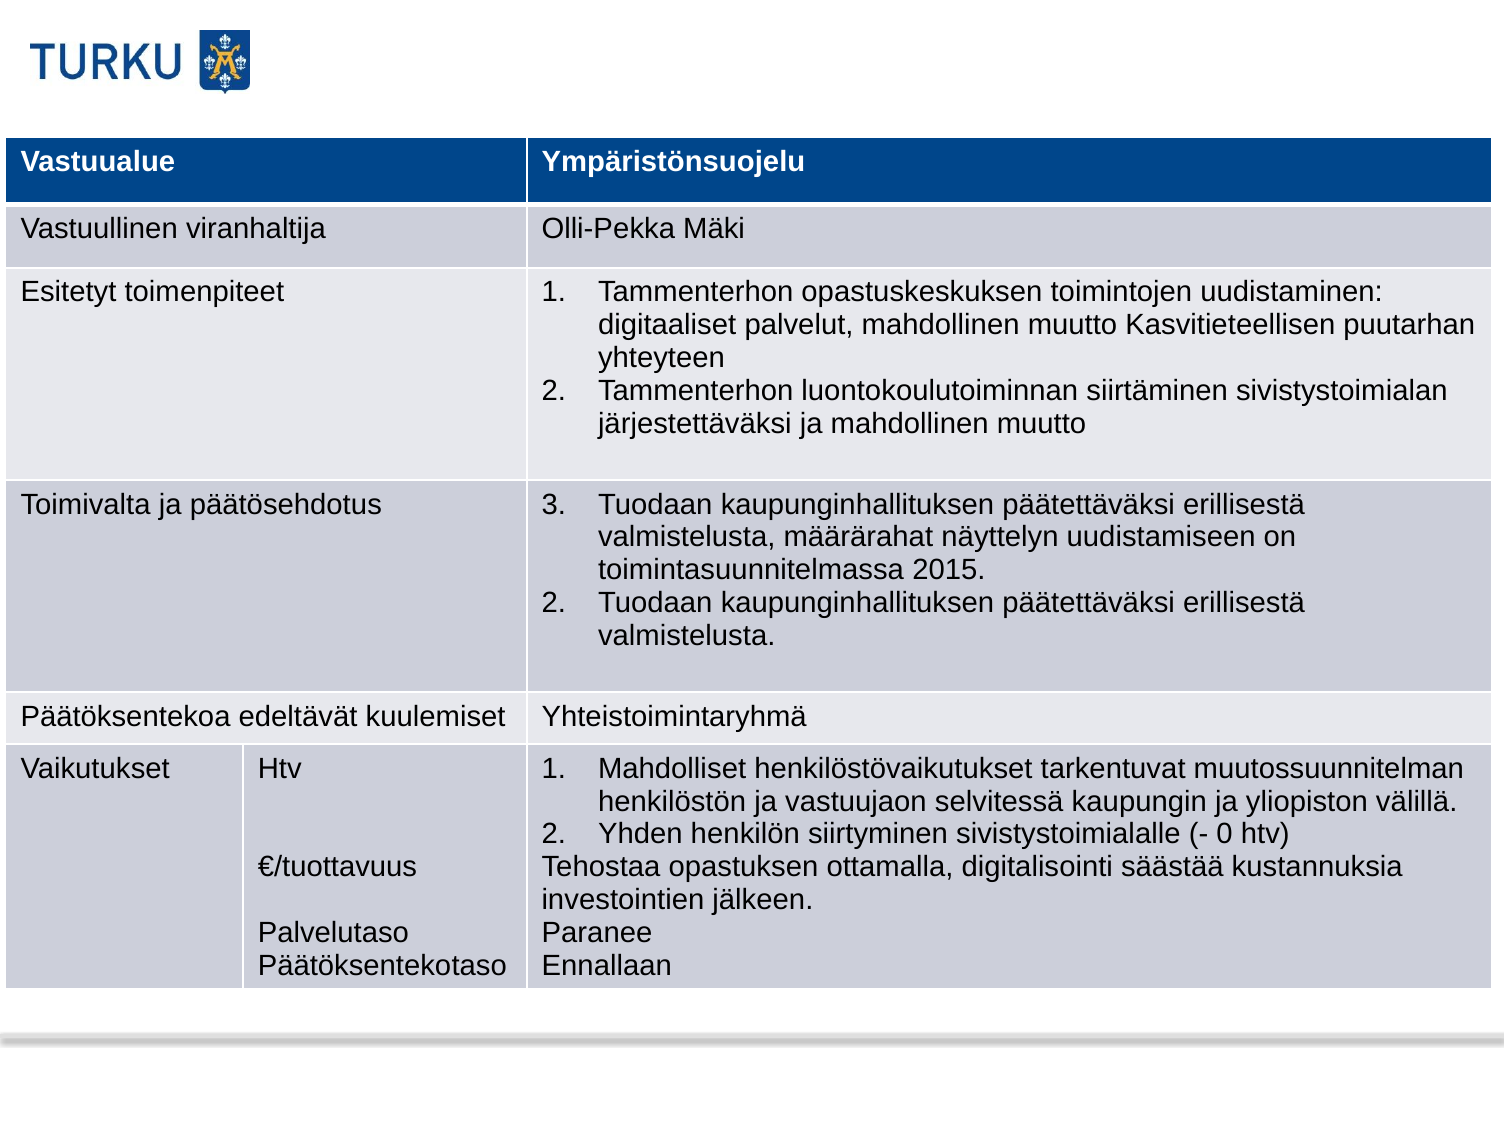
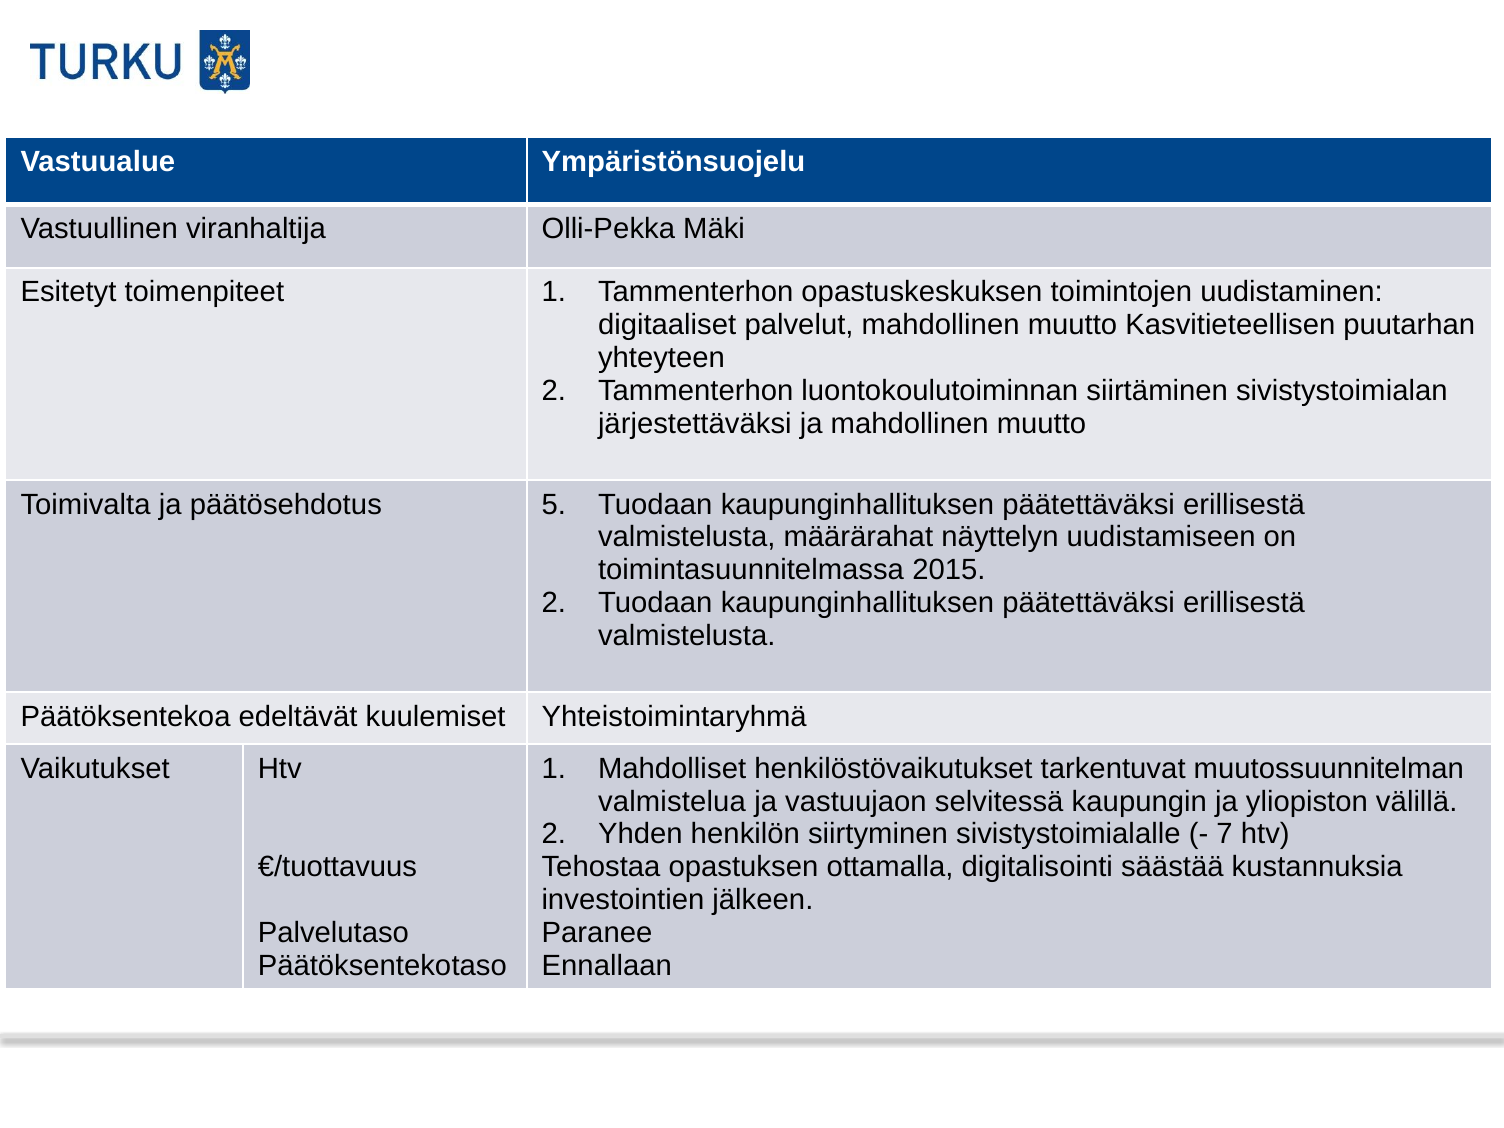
3: 3 -> 5
henkilöstön: henkilöstön -> valmistelua
0: 0 -> 7
